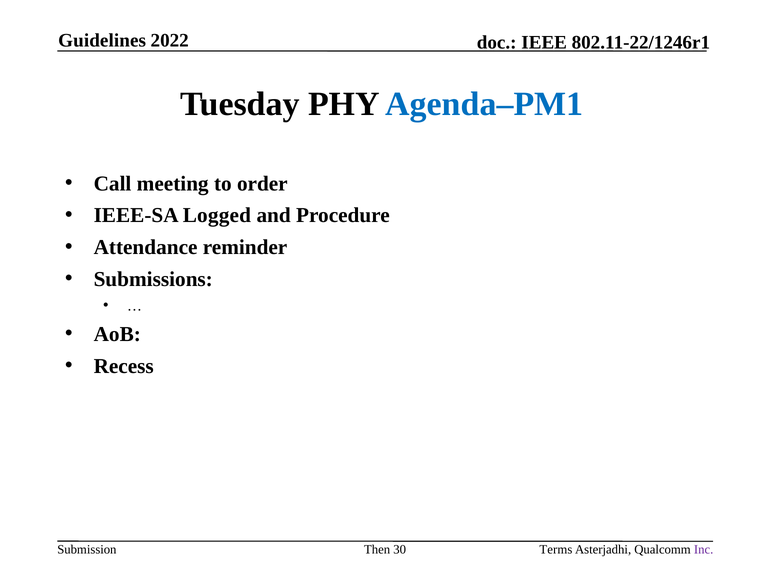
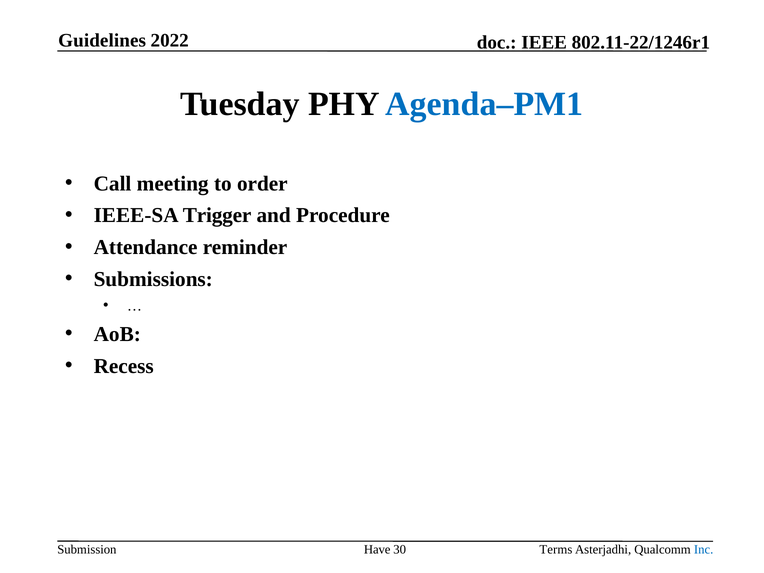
Logged: Logged -> Trigger
Then: Then -> Have
Inc colour: purple -> blue
